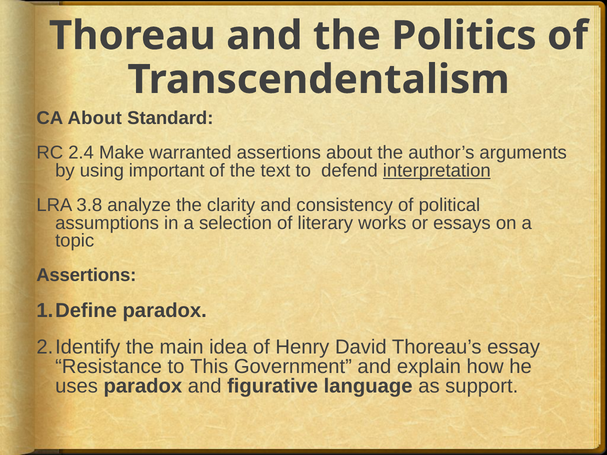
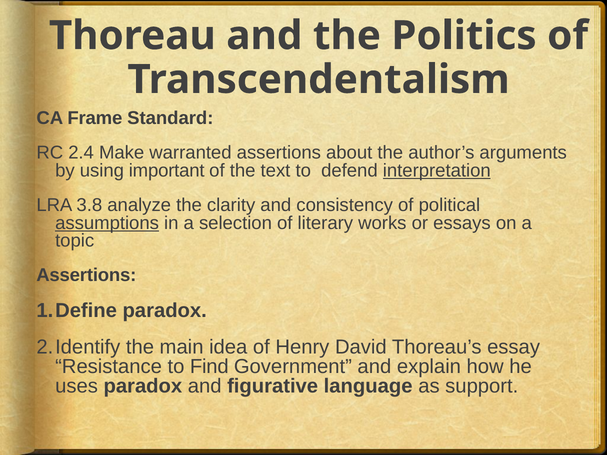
CA About: About -> Frame
assumptions underline: none -> present
This: This -> Find
